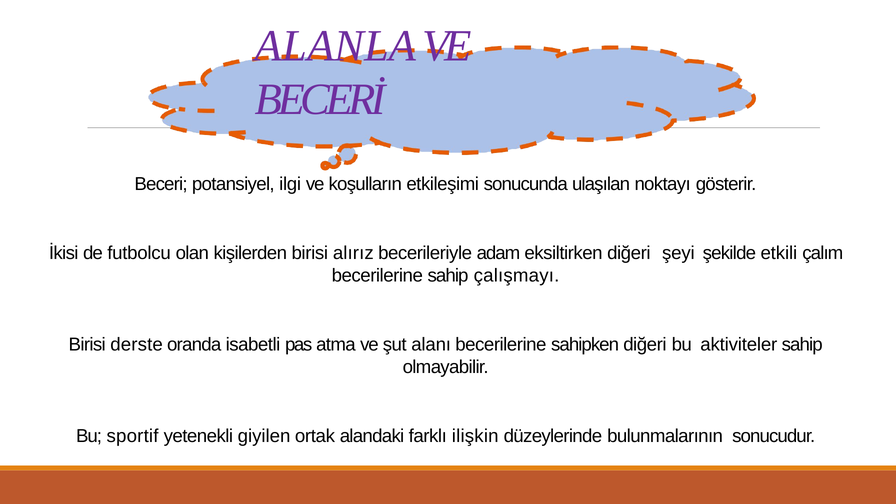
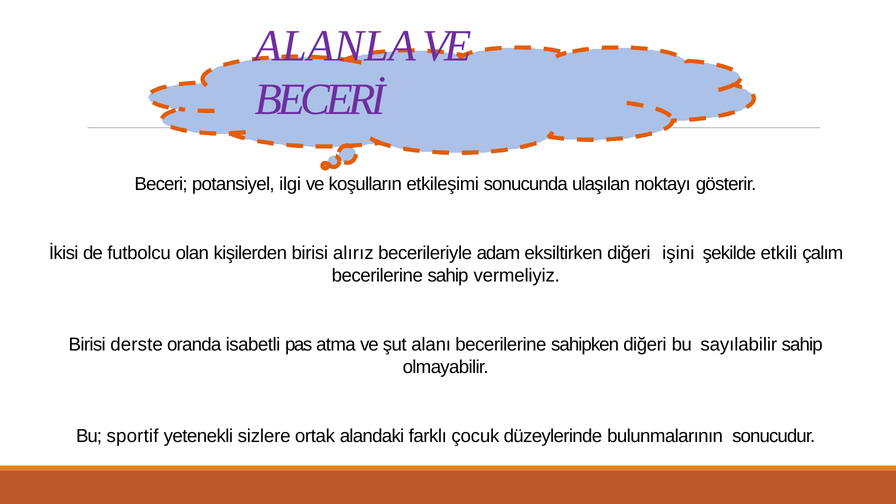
şeyi: şeyi -> işini
çalışmayı: çalışmayı -> vermeliyiz
aktiviteler: aktiviteler -> sayılabilir
giyilen: giyilen -> sizlere
ilişkin: ilişkin -> çocuk
